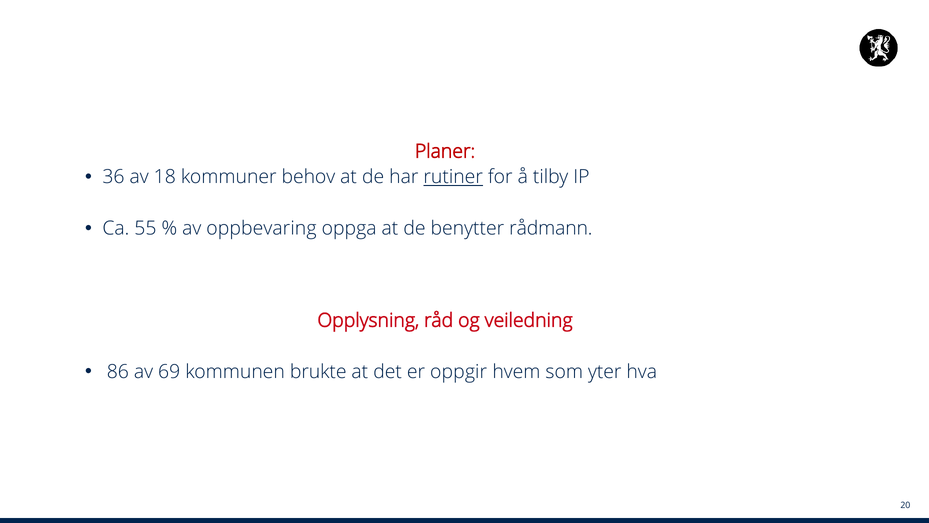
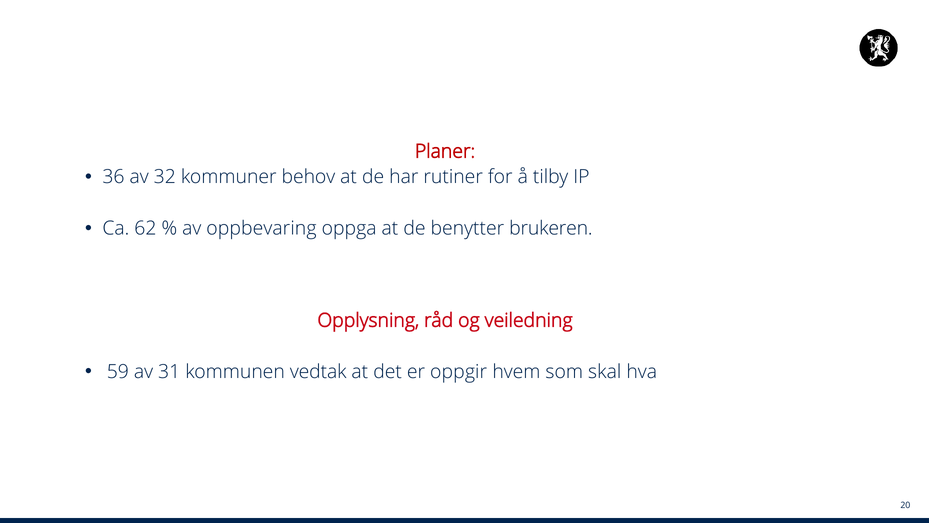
18: 18 -> 32
rutiner underline: present -> none
55: 55 -> 62
rådmann: rådmann -> brukeren
86: 86 -> 59
69: 69 -> 31
brukte: brukte -> vedtak
yter: yter -> skal
